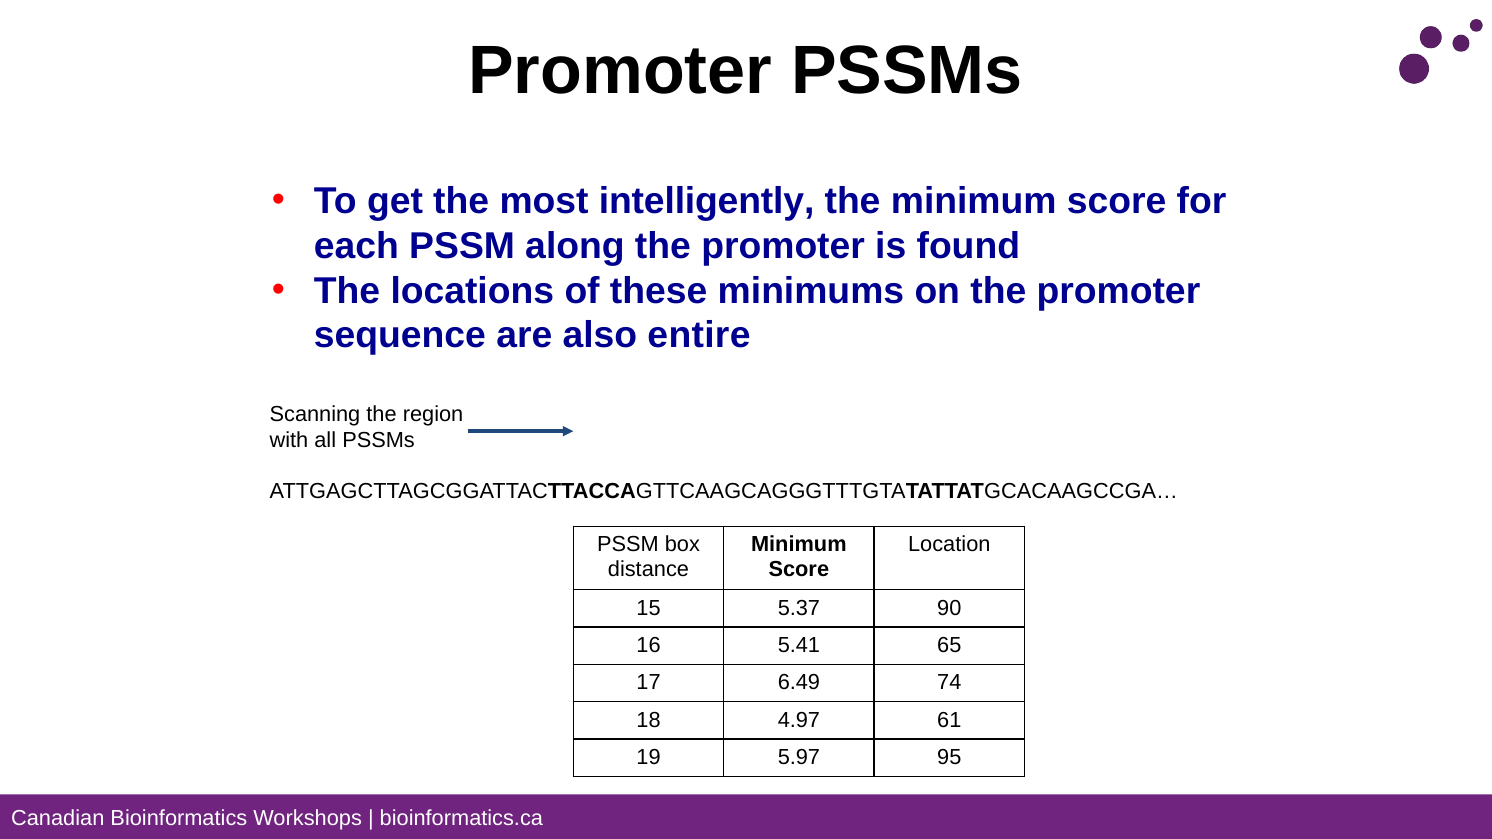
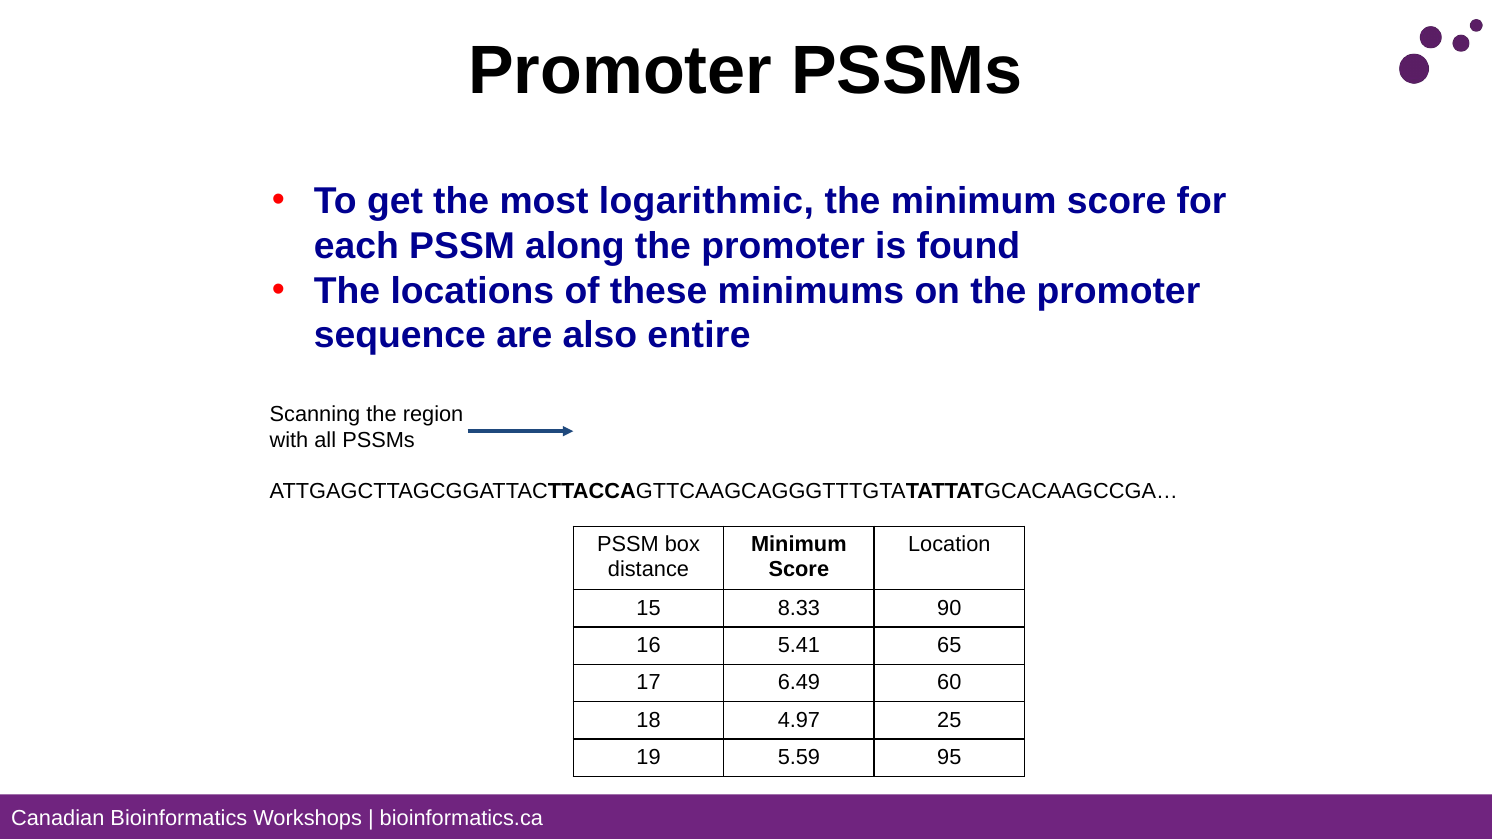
intelligently: intelligently -> logarithmic
5.37: 5.37 -> 8.33
74: 74 -> 60
61: 61 -> 25
5.97: 5.97 -> 5.59
